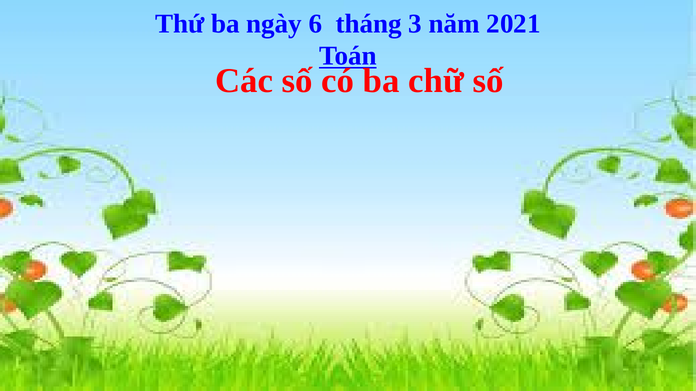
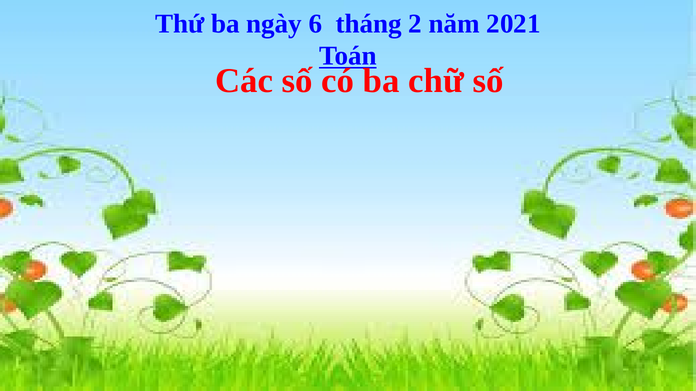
3: 3 -> 2
